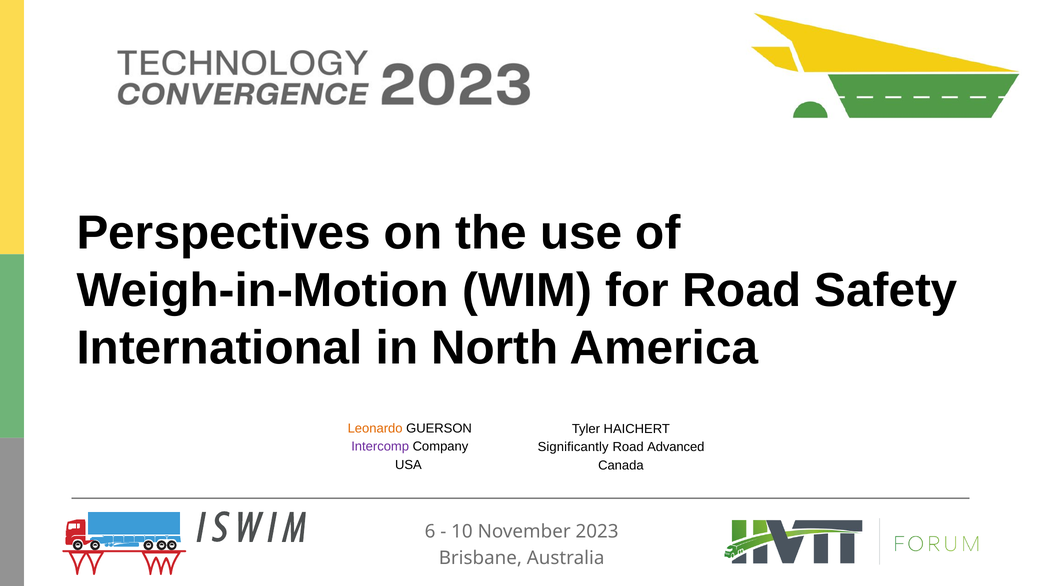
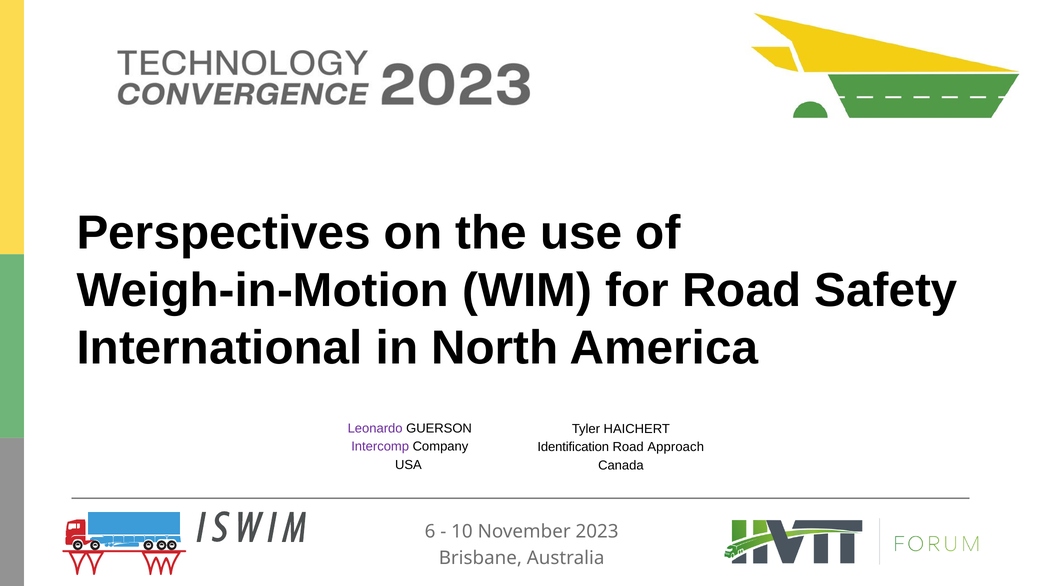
Leonardo colour: orange -> purple
Significantly: Significantly -> Identification
Advanced: Advanced -> Approach
